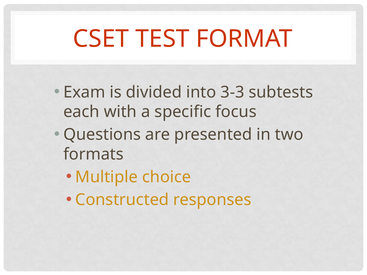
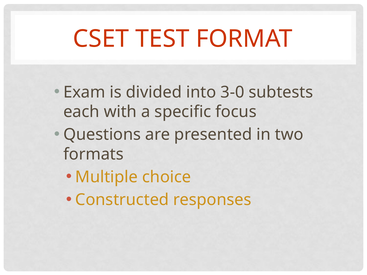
3-3: 3-3 -> 3-0
